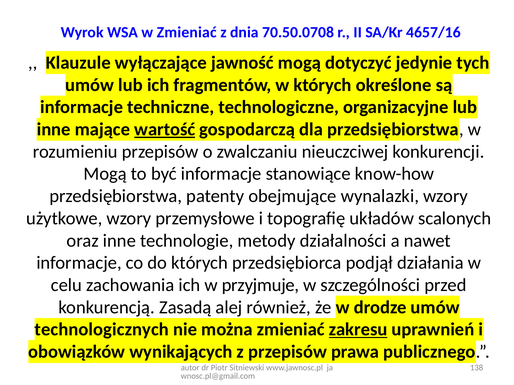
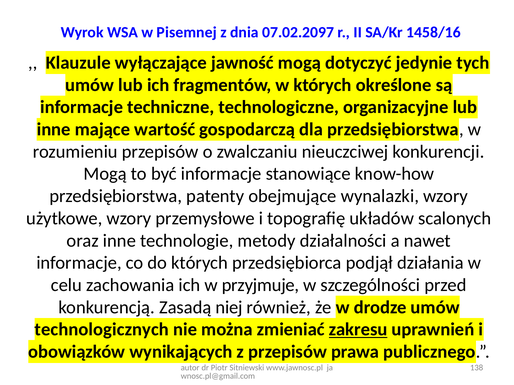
w Zmieniać: Zmieniać -> Pisemnej
70.50.0708: 70.50.0708 -> 07.02.2097
4657/16: 4657/16 -> 1458/16
wartość underline: present -> none
alej: alej -> niej
